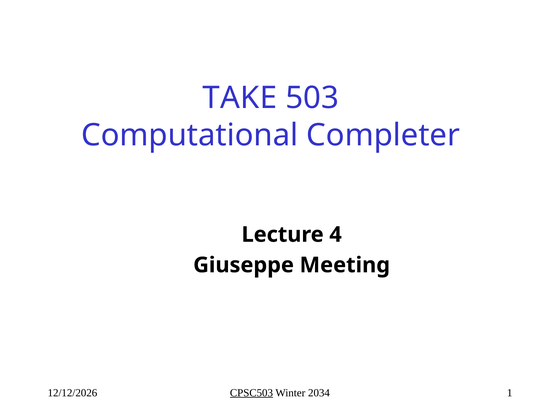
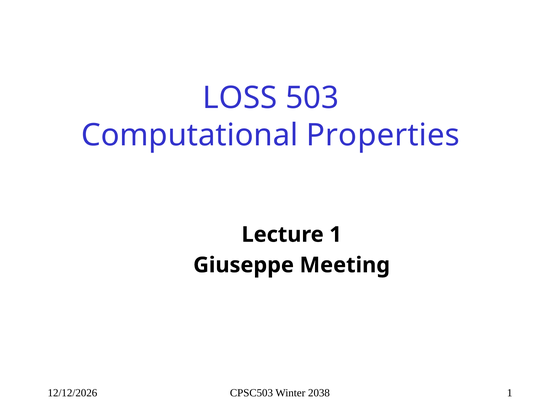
TAKE: TAKE -> LOSS
Completer: Completer -> Properties
Lecture 4: 4 -> 1
CPSC503 underline: present -> none
2034: 2034 -> 2038
